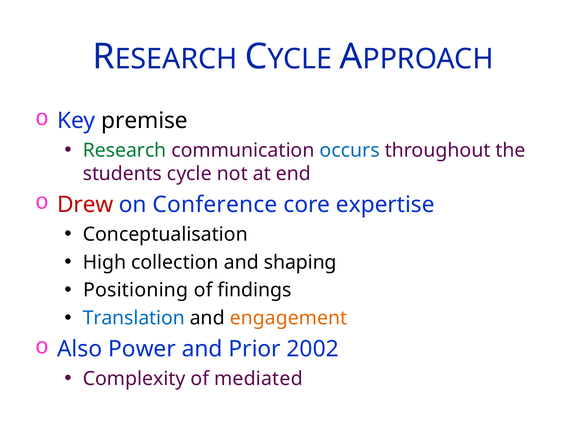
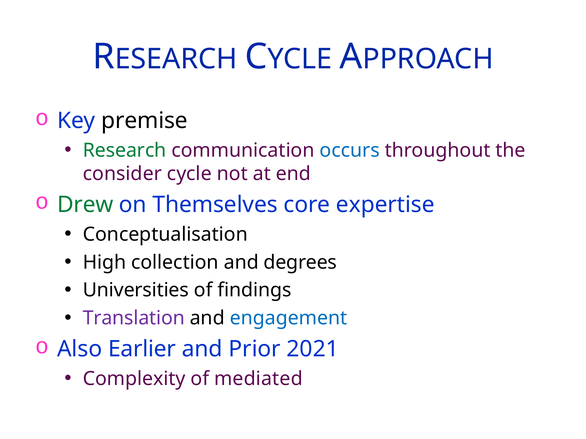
students: students -> consider
Drew colour: red -> green
Conference: Conference -> Themselves
shaping: shaping -> degrees
Positioning: Positioning -> Universities
Translation colour: blue -> purple
engagement colour: orange -> blue
Power: Power -> Earlier
2002: 2002 -> 2021
